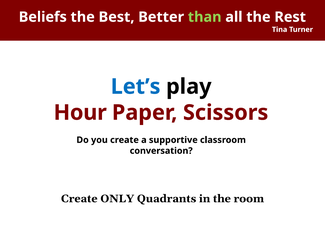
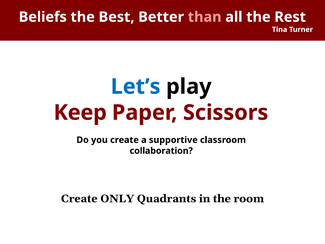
than colour: light green -> pink
Hour: Hour -> Keep
conversation: conversation -> collaboration
